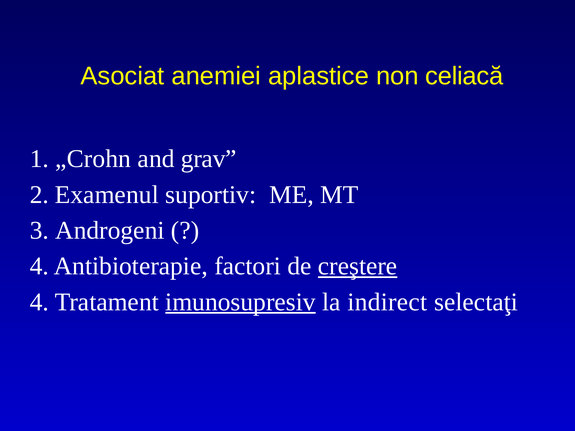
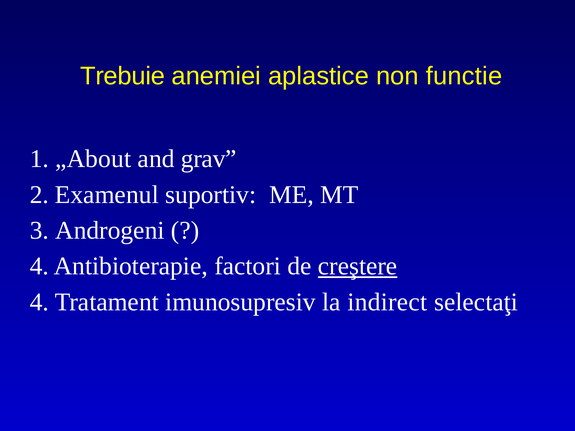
Asociat: Asociat -> Trebuie
celiacă: celiacă -> functie
„Crohn: „Crohn -> „About
imunosupresiv underline: present -> none
